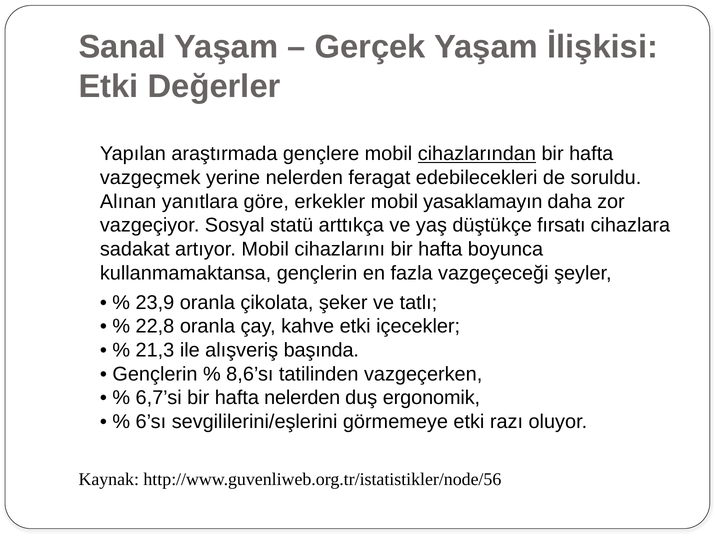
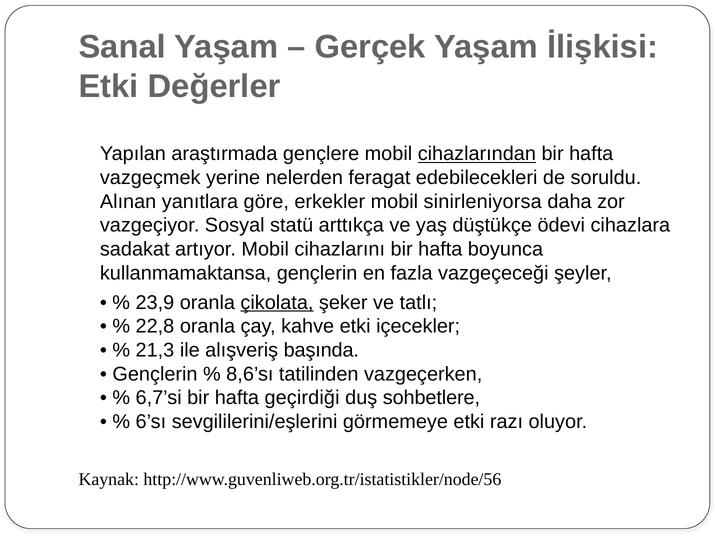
yasaklamayın: yasaklamayın -> sinirleniyorsa
fırsatı: fırsatı -> ödevi
çikolata underline: none -> present
hafta nelerden: nelerden -> geçirdiği
ergonomik: ergonomik -> sohbetlere
